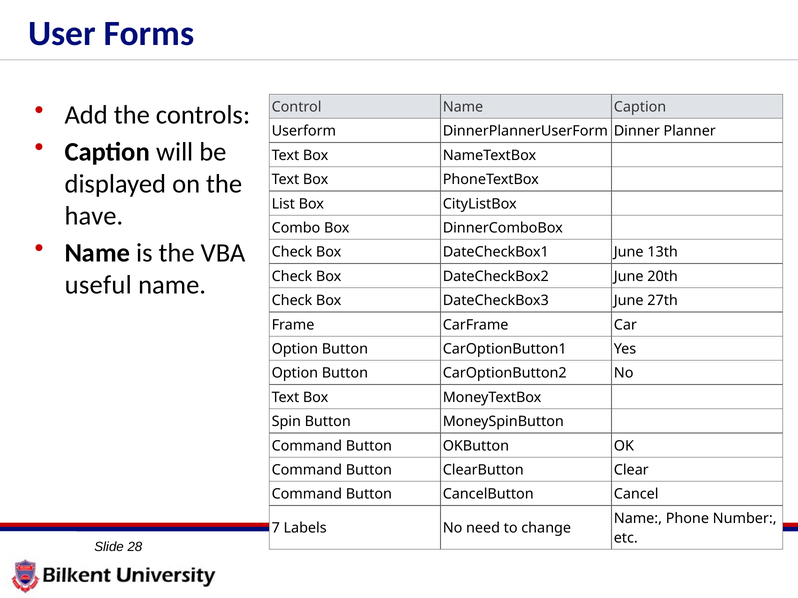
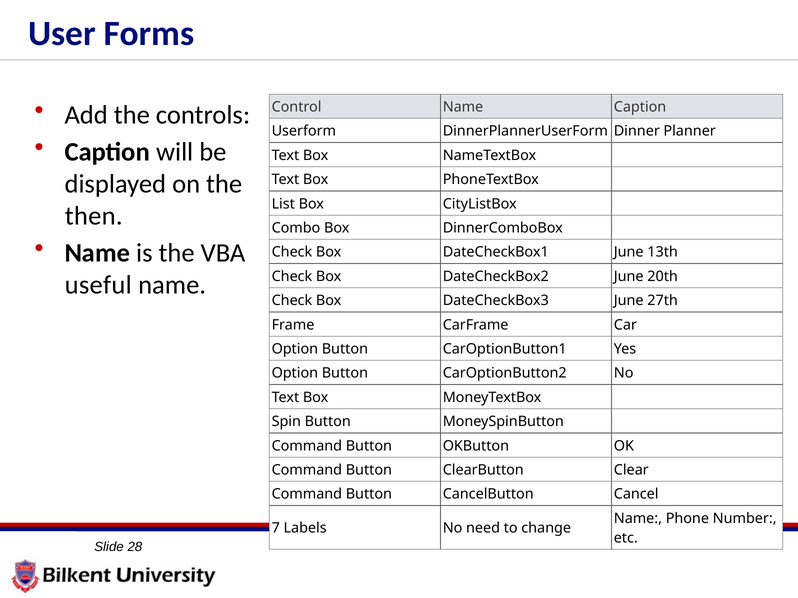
have: have -> then
